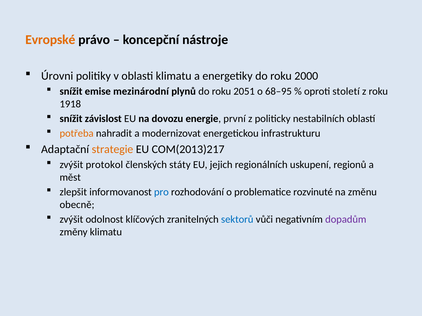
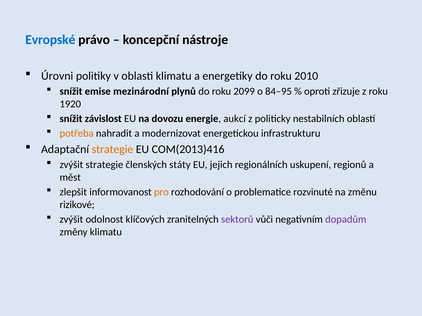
Evropské colour: orange -> blue
2000: 2000 -> 2010
2051: 2051 -> 2099
68–95: 68–95 -> 84–95
století: století -> zřizuje
1918: 1918 -> 1920
první: první -> aukcí
COM(2013)217: COM(2013)217 -> COM(2013)416
zvýšit protokol: protokol -> strategie
pro colour: blue -> orange
obecně: obecně -> rizikové
sektorů colour: blue -> purple
